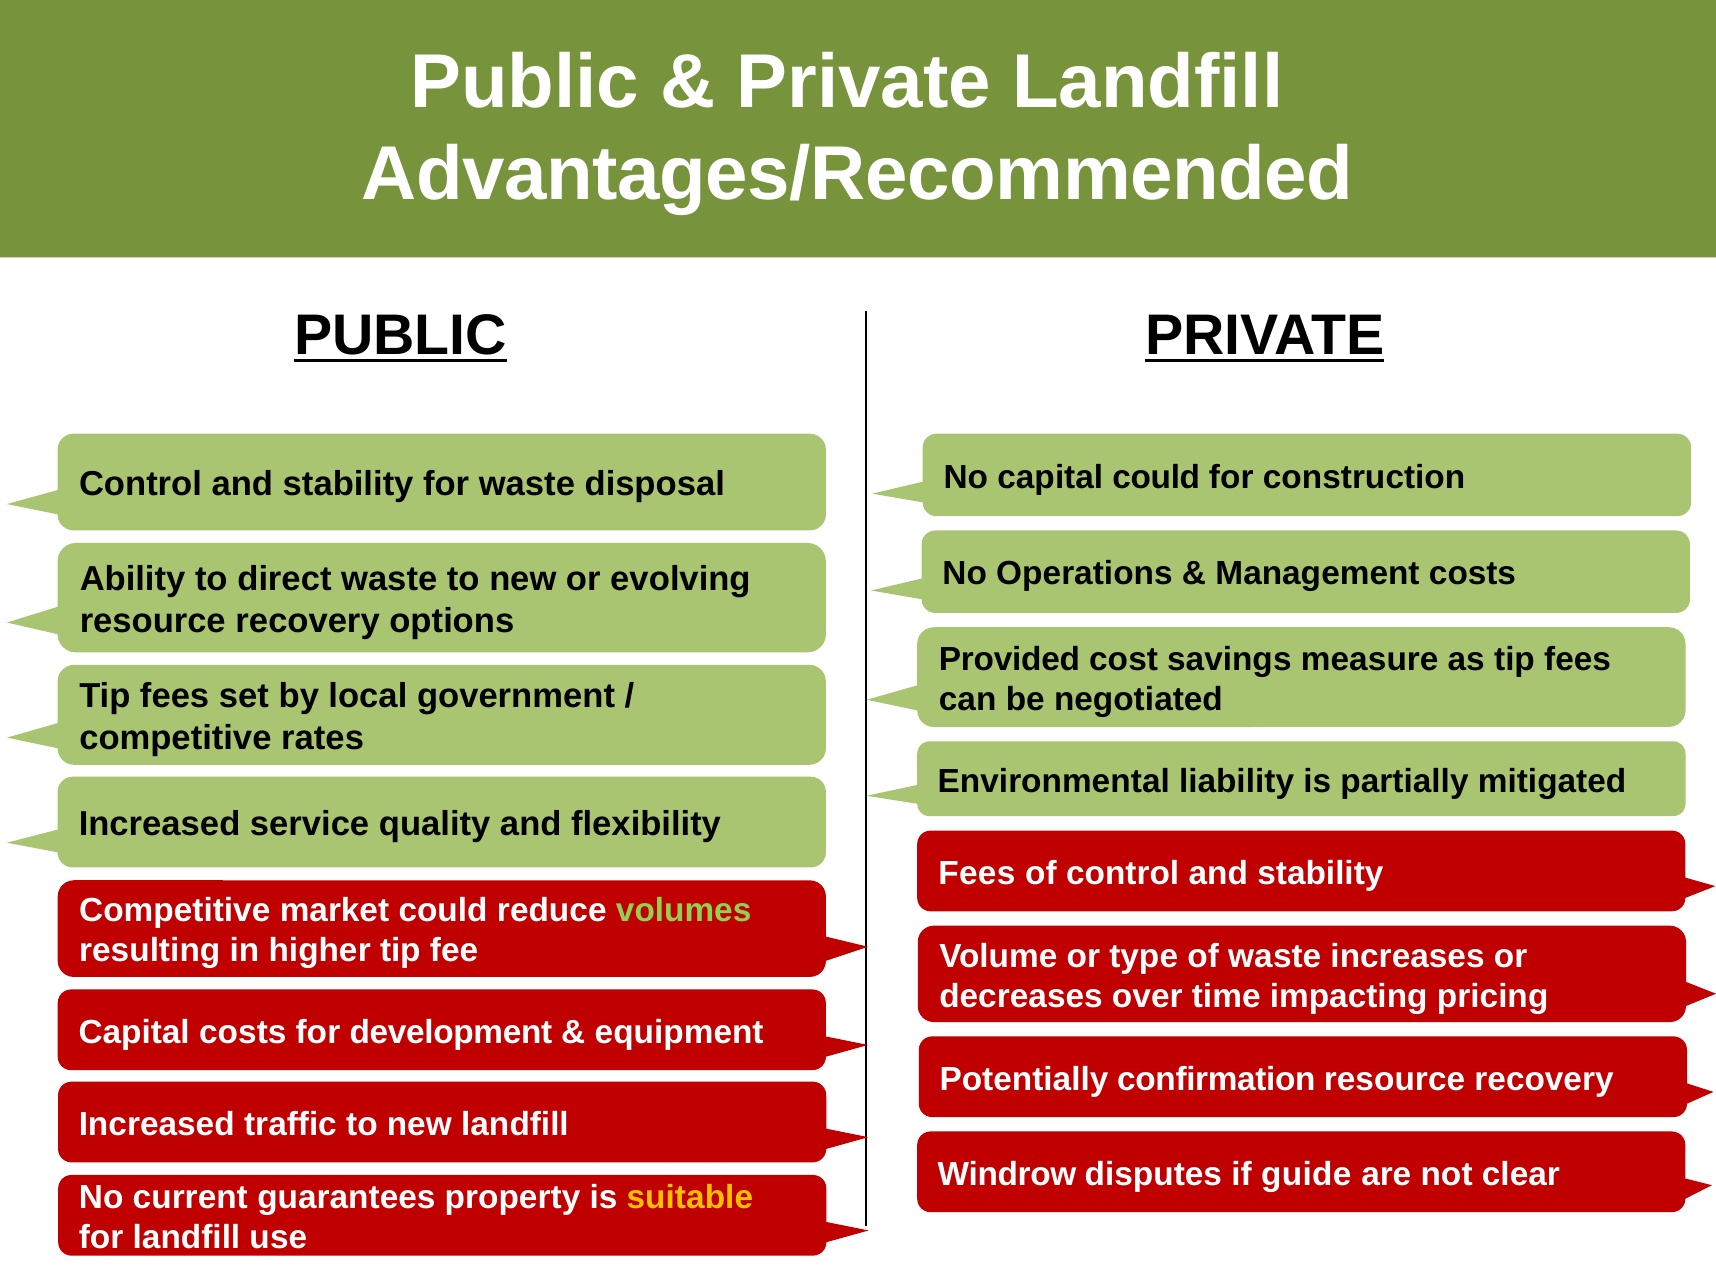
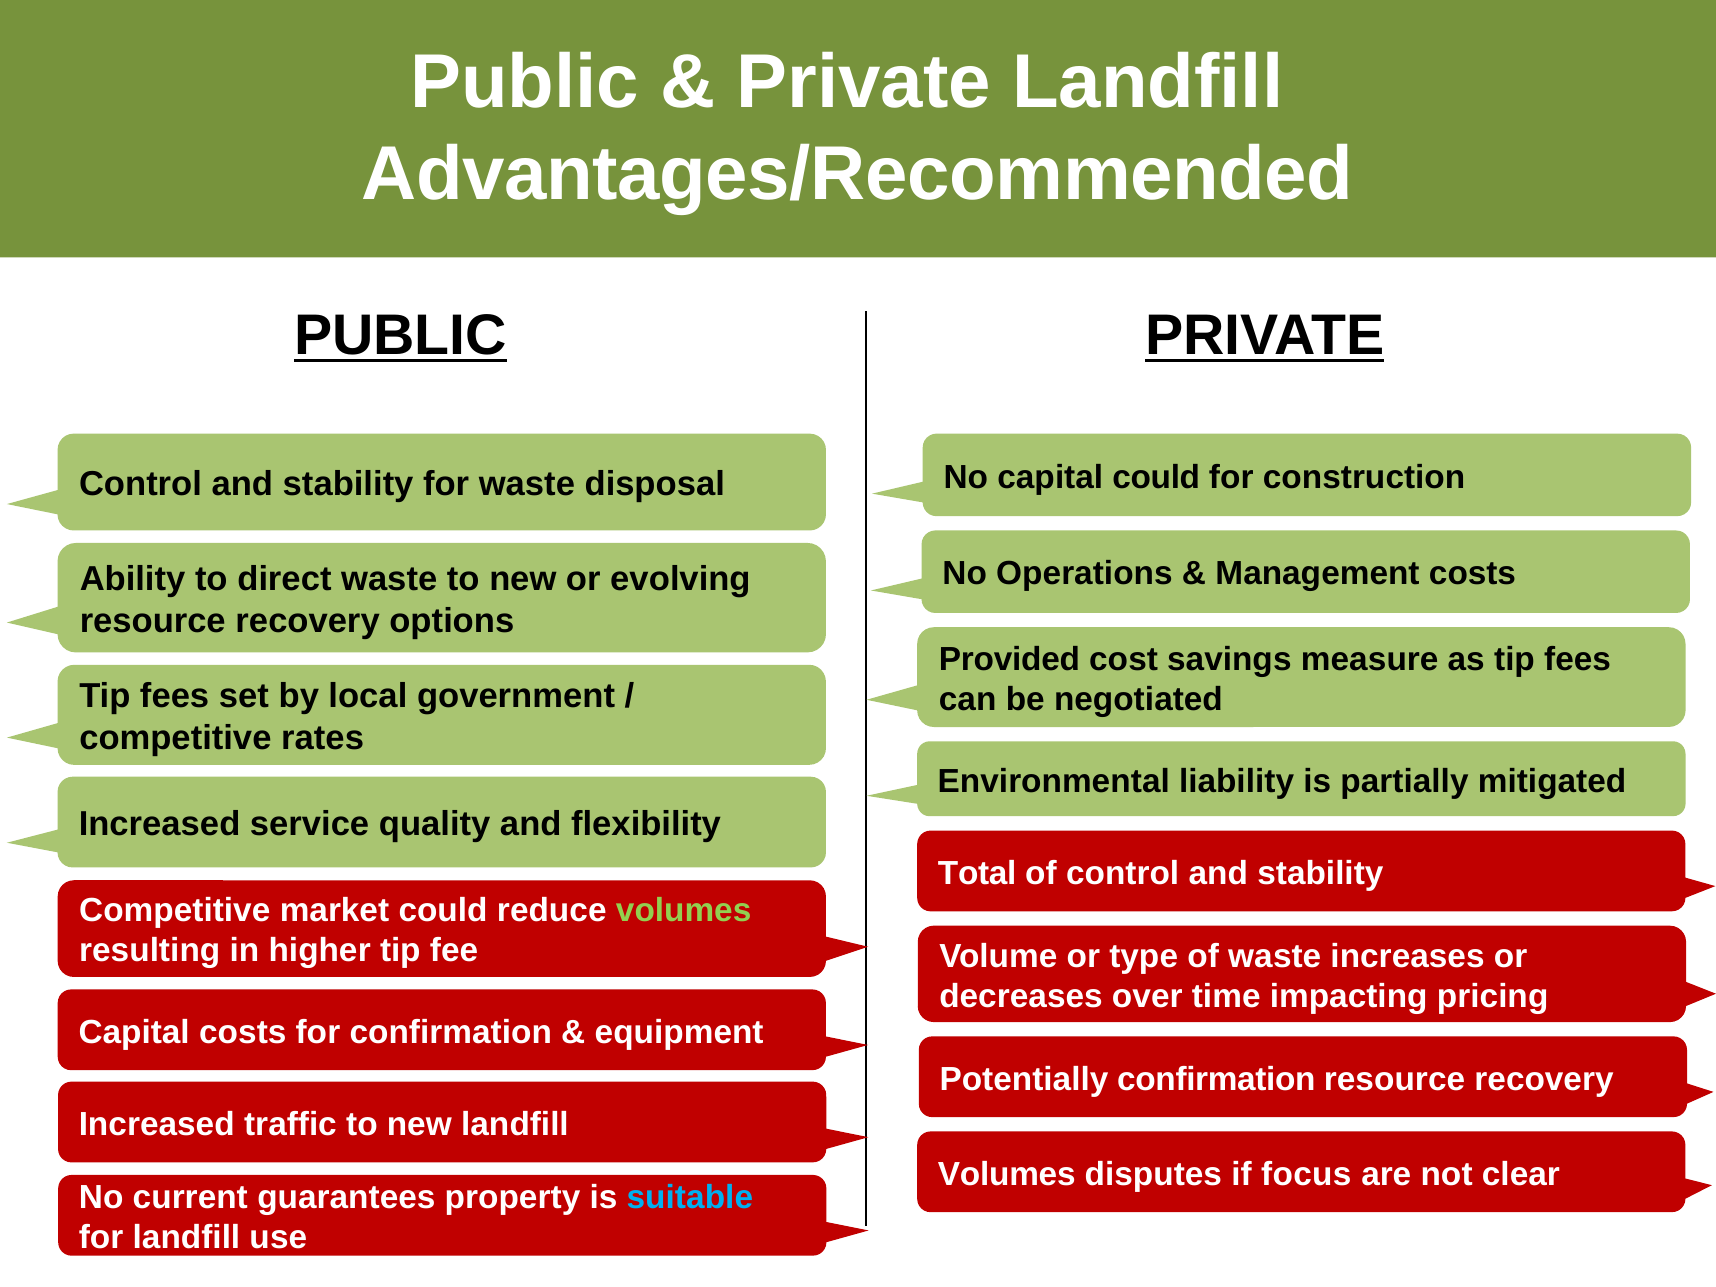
Fees at (977, 873): Fees -> Total
for development: development -> confirmation
Windrow at (1007, 1174): Windrow -> Volumes
guide: guide -> focus
suitable colour: yellow -> light blue
